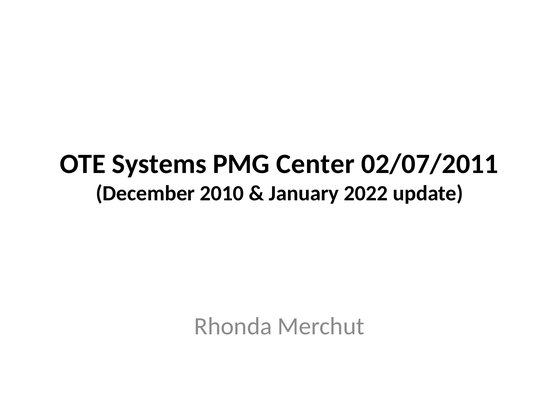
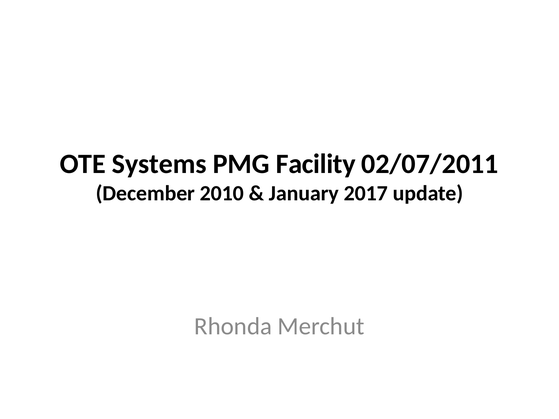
Center: Center -> Facility
2022: 2022 -> 2017
